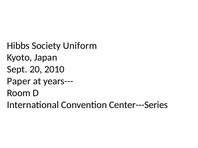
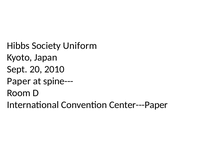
years---: years--- -> spine---
Center---Series: Center---Series -> Center---Paper
